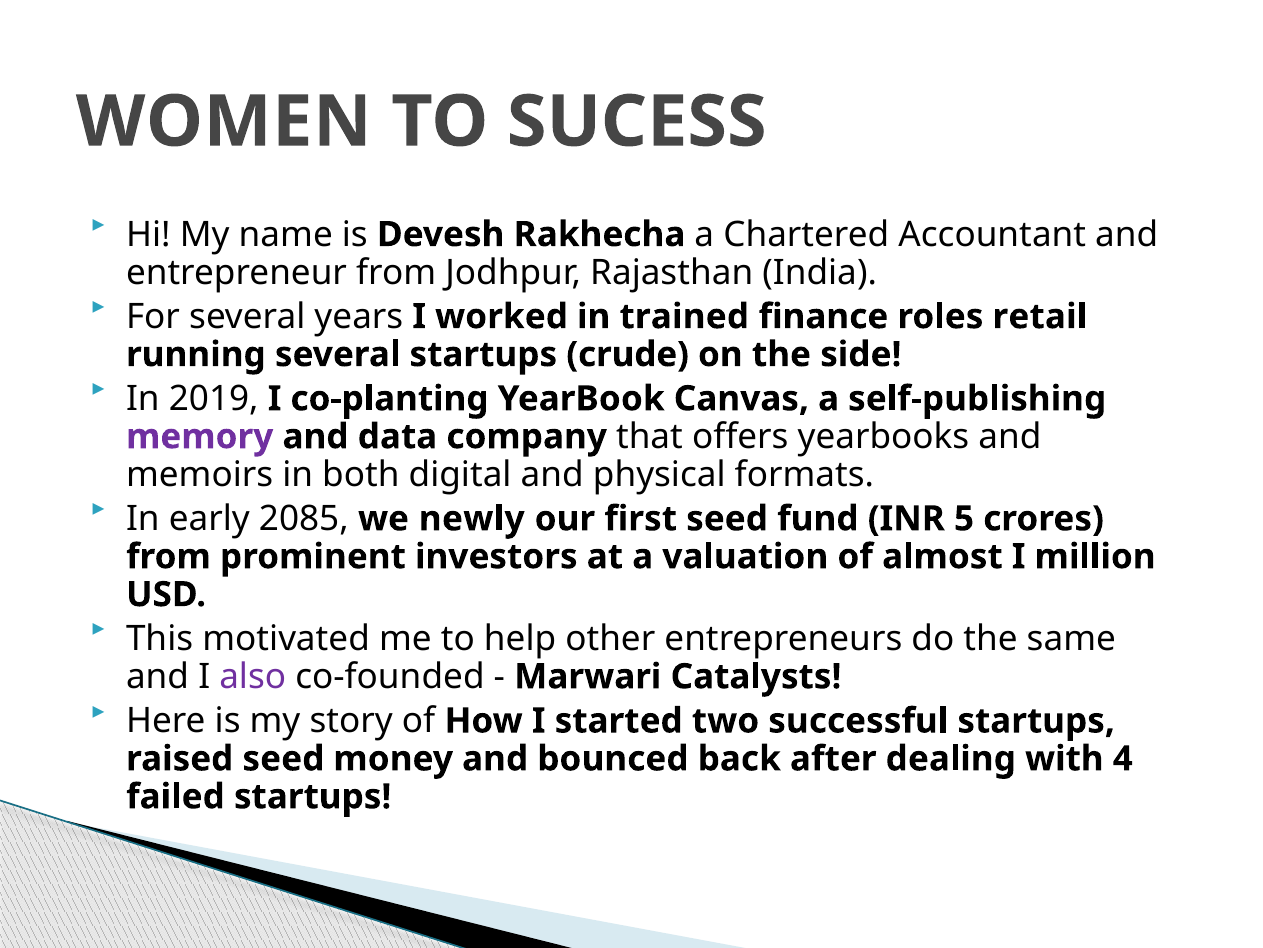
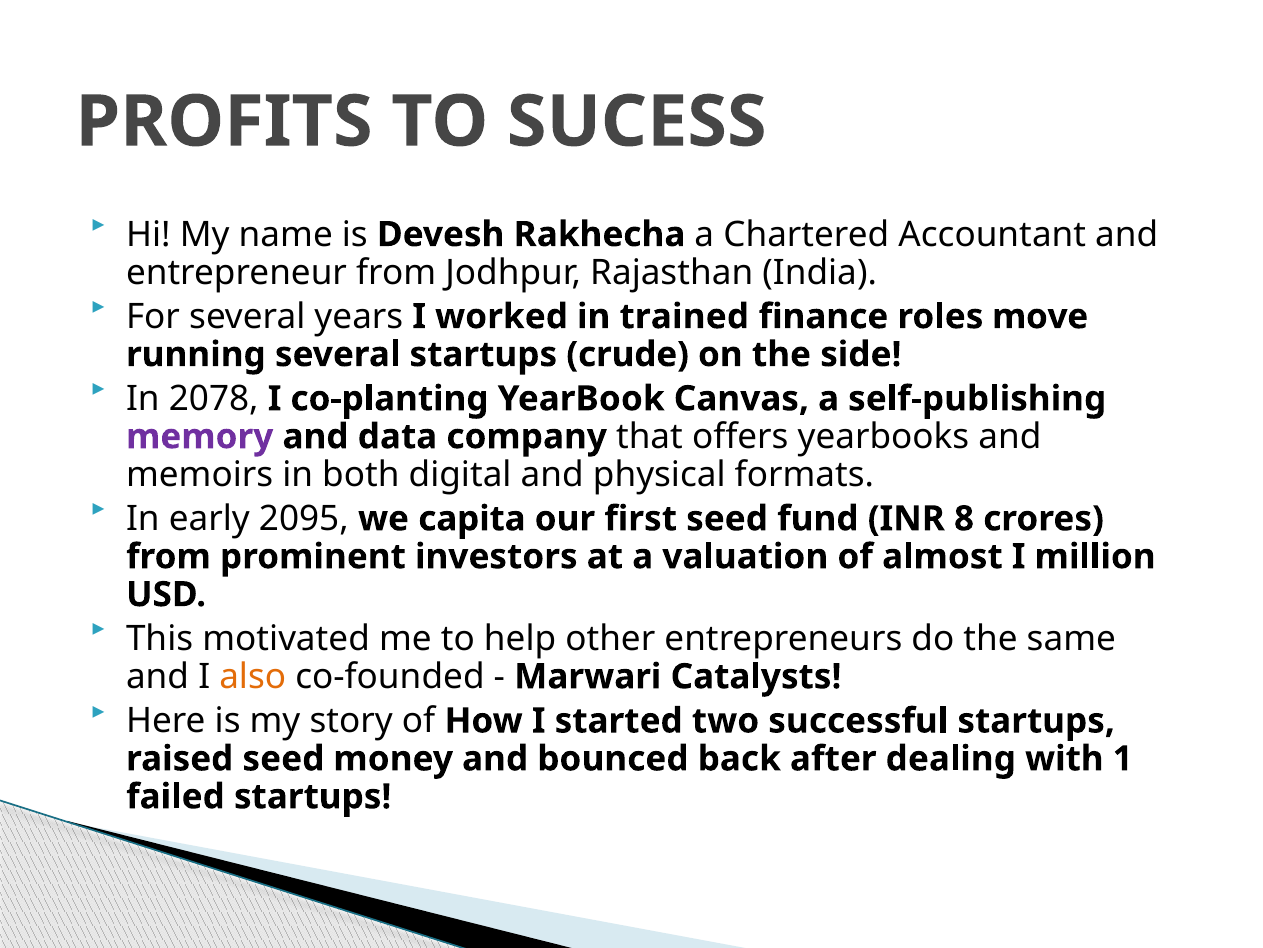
WOMEN: WOMEN -> PROFITS
retail: retail -> move
2019: 2019 -> 2078
2085: 2085 -> 2095
newly: newly -> capita
5: 5 -> 8
also colour: purple -> orange
4: 4 -> 1
